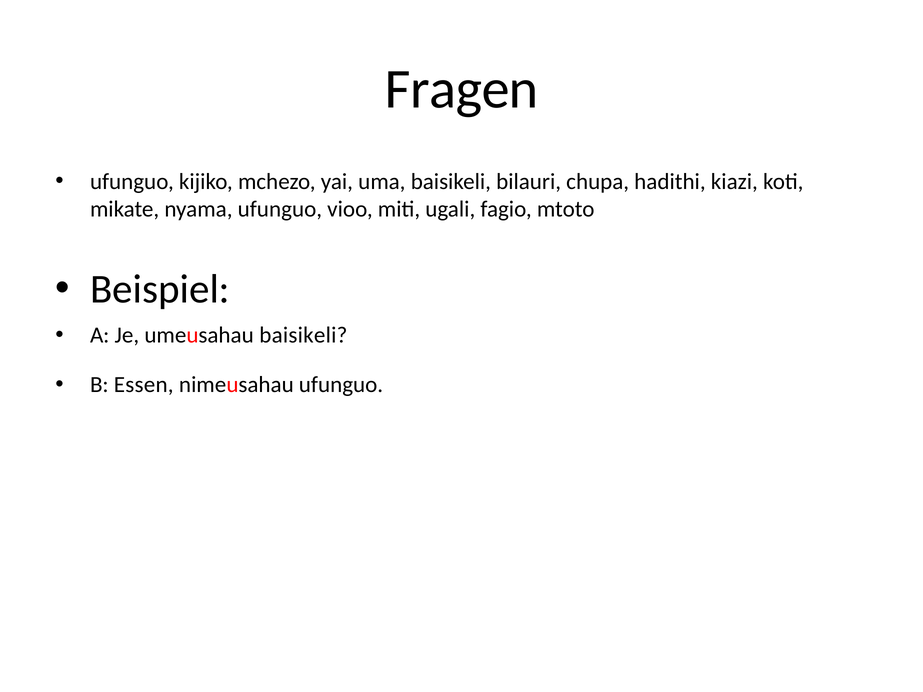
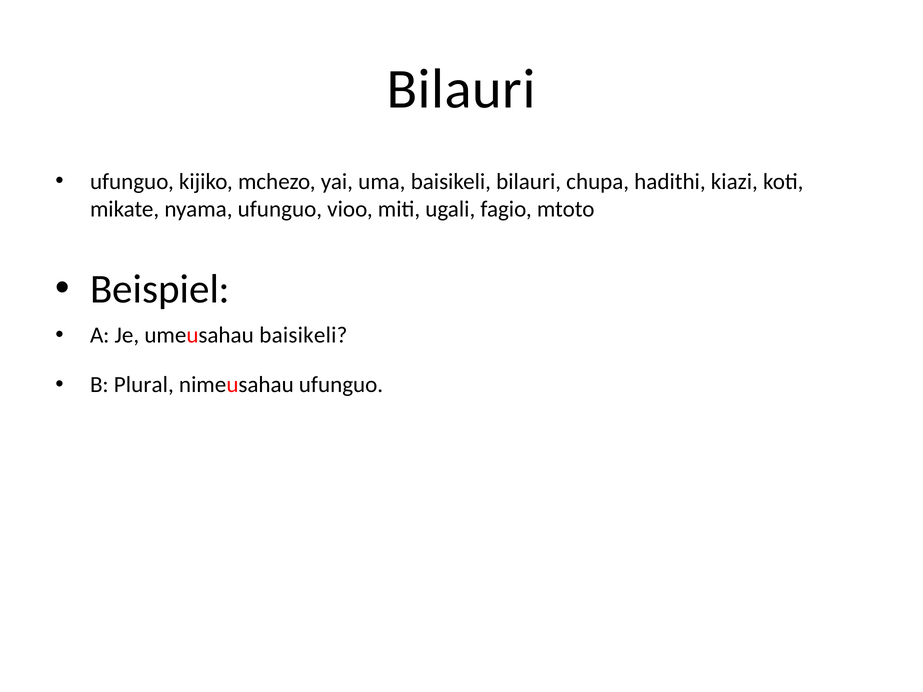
Fragen at (462, 89): Fragen -> Bilauri
Essen: Essen -> Plural
